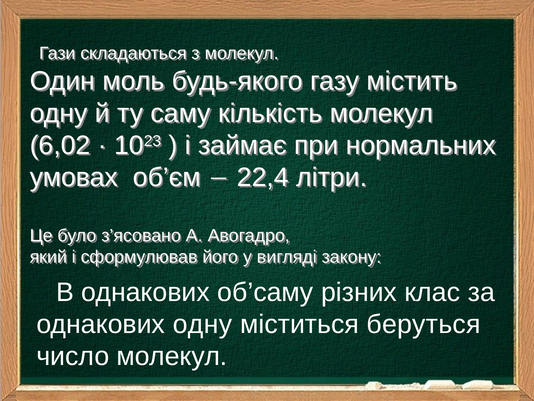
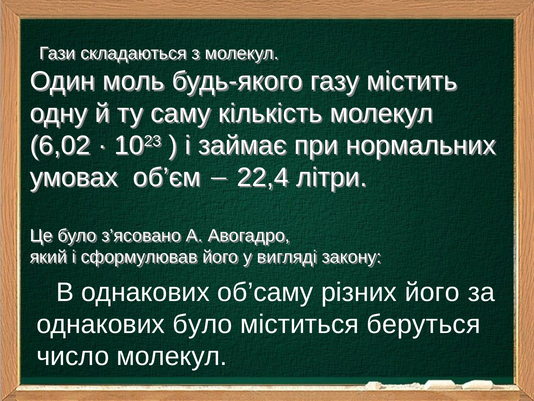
різних клас: клас -> його
однакових одну: одну -> було
